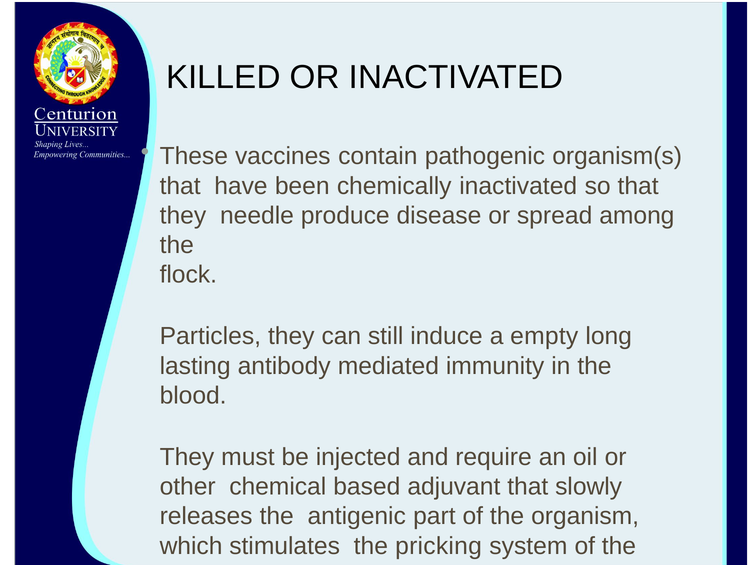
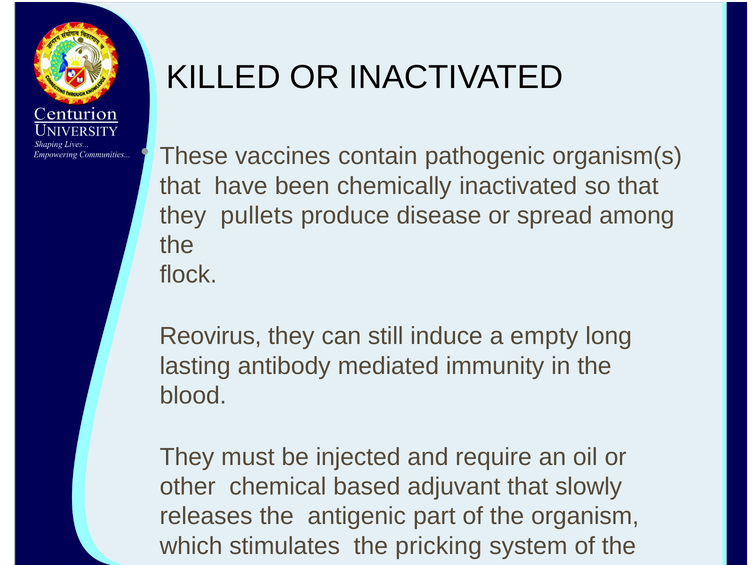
needle: needle -> pullets
Particles: Particles -> Reovirus
